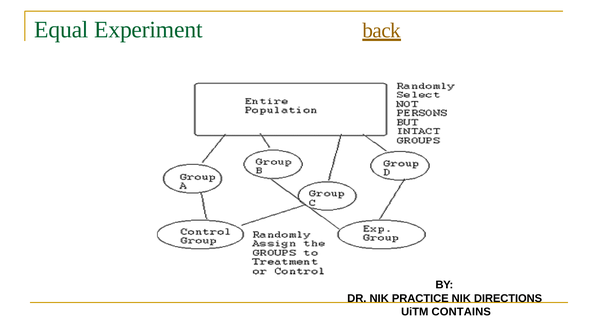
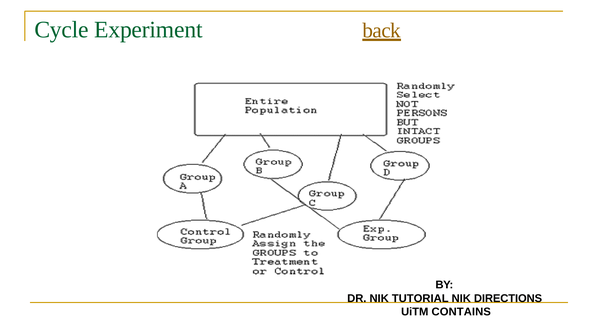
Equal: Equal -> Cycle
PRACTICE: PRACTICE -> TUTORIAL
